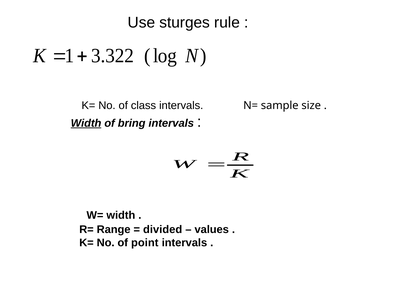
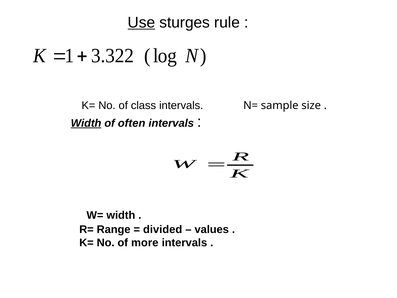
Use underline: none -> present
bring: bring -> often
point: point -> more
